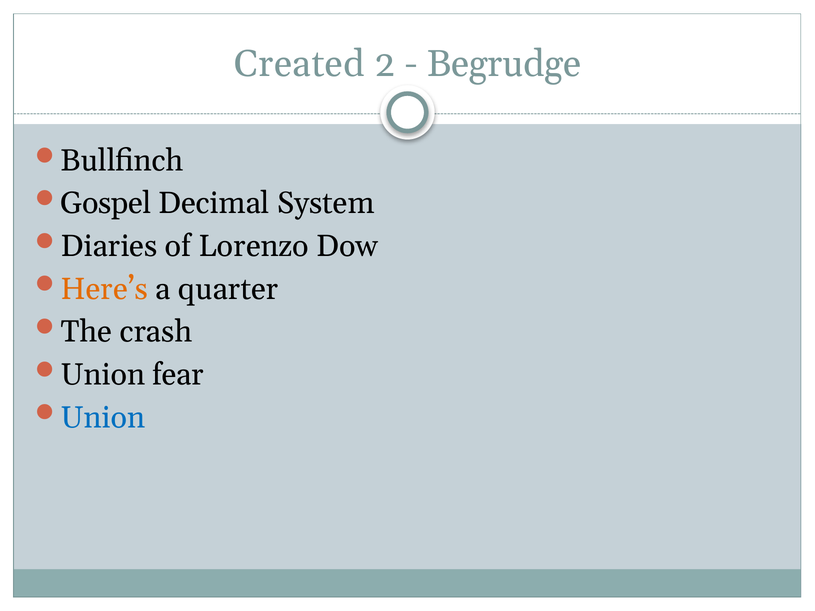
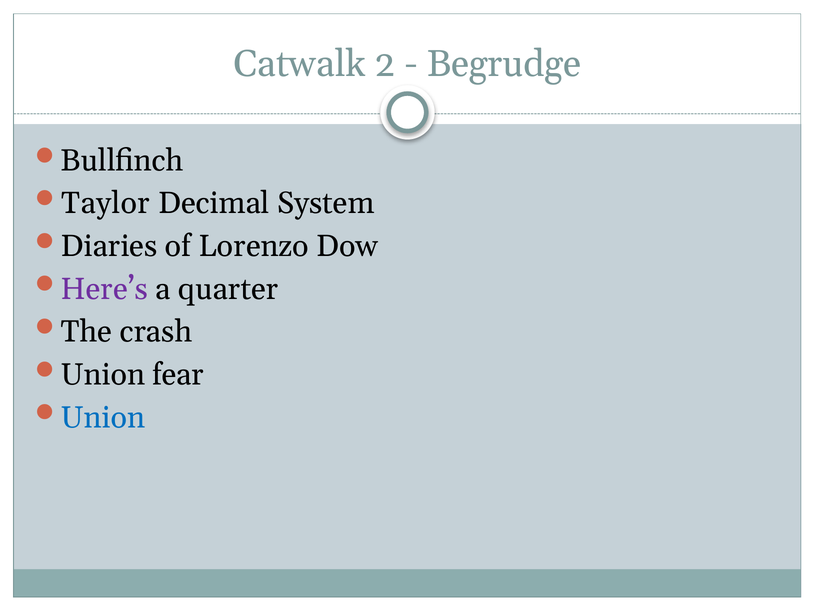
Created: Created -> Catwalk
Gospel: Gospel -> Taylor
Here’s colour: orange -> purple
